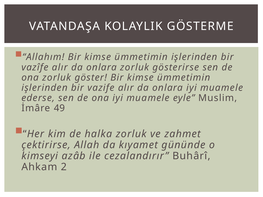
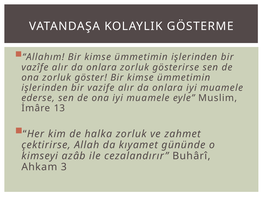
49: 49 -> 13
2: 2 -> 3
